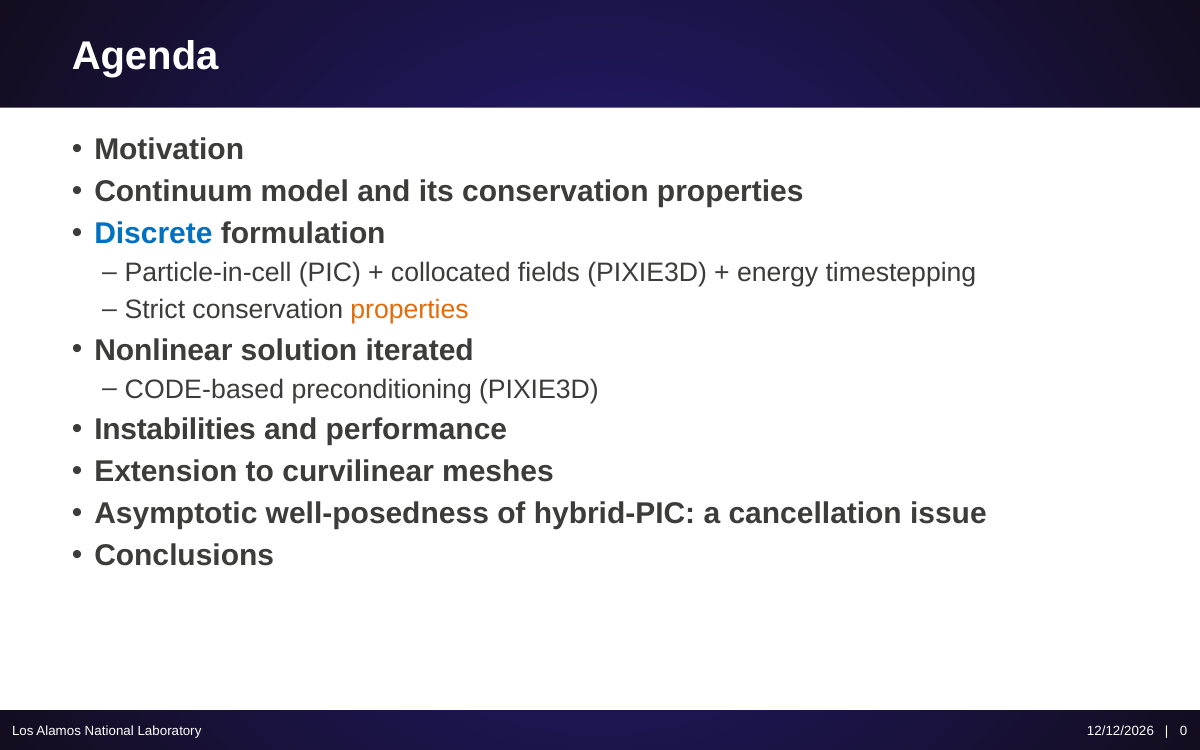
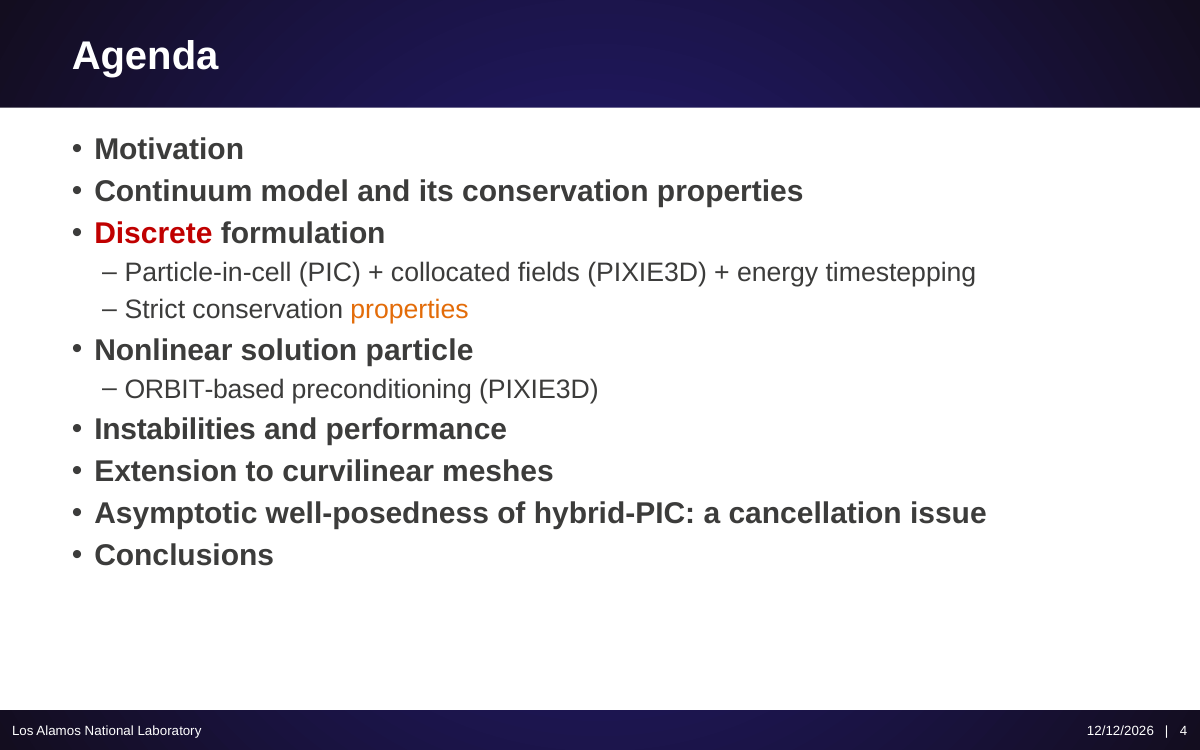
Discrete colour: blue -> red
iterated: iterated -> particle
CODE-based: CODE-based -> ORBIT-based
0: 0 -> 4
